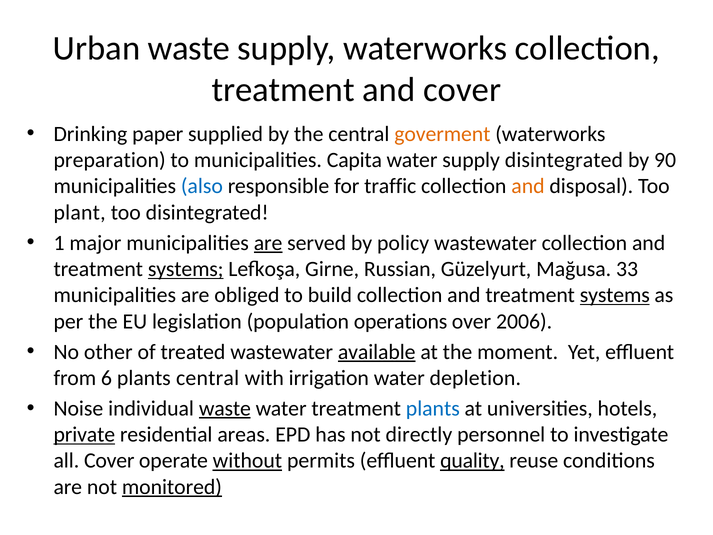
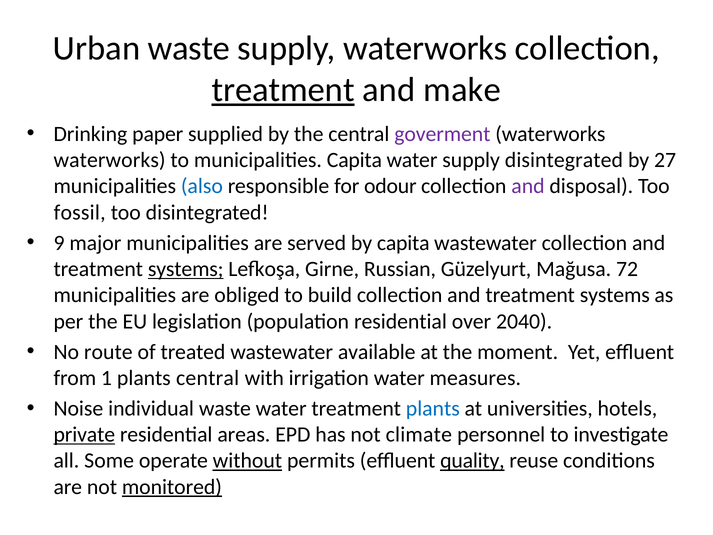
treatment at (283, 90) underline: none -> present
and cover: cover -> make
goverment colour: orange -> purple
preparation at (110, 160): preparation -> waterworks
90: 90 -> 27
traffic: traffic -> odour
and at (528, 186) colour: orange -> purple
plant: plant -> fossil
1: 1 -> 9
are at (268, 243) underline: present -> none
by policy: policy -> capita
33: 33 -> 72
systems at (615, 295) underline: present -> none
population operations: operations -> residential
2006: 2006 -> 2040
other: other -> route
available underline: present -> none
6: 6 -> 1
depletion: depletion -> measures
waste at (225, 408) underline: present -> none
directly: directly -> climate
all Cover: Cover -> Some
